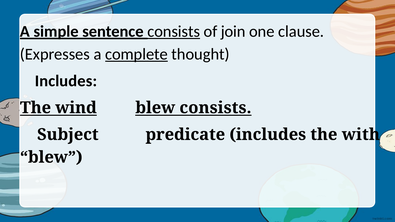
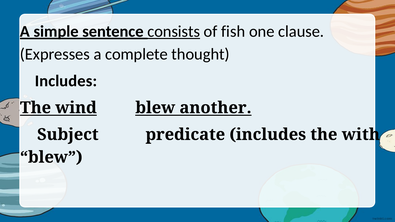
join: join -> fish
complete underline: present -> none
blew consists: consists -> another
